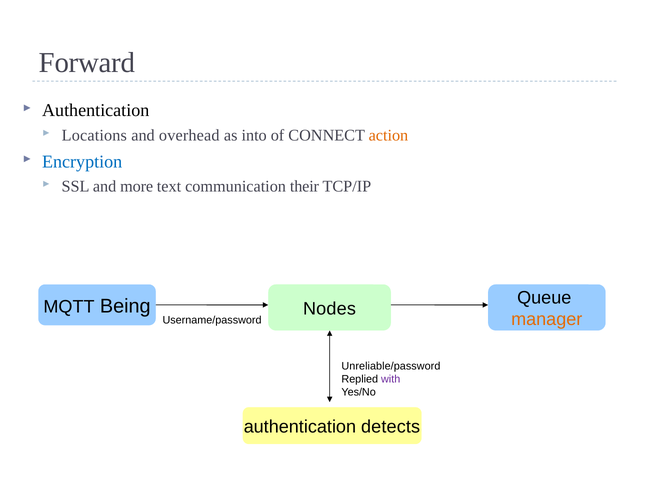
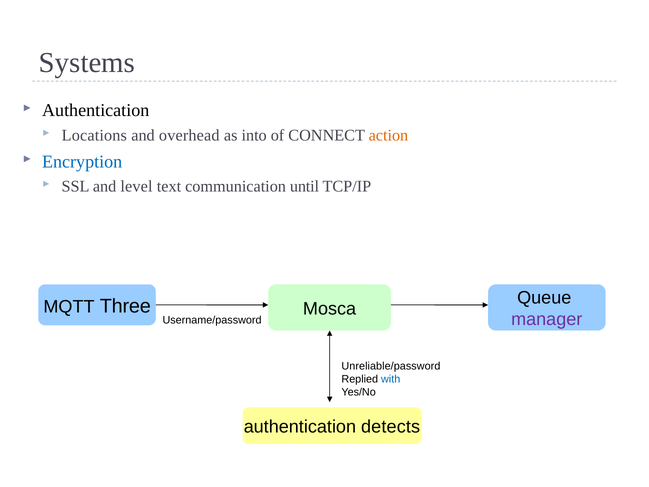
Forward: Forward -> Systems
more: more -> level
their: their -> until
Being: Being -> Three
Nodes: Nodes -> Mosca
manager colour: orange -> purple
with colour: purple -> blue
